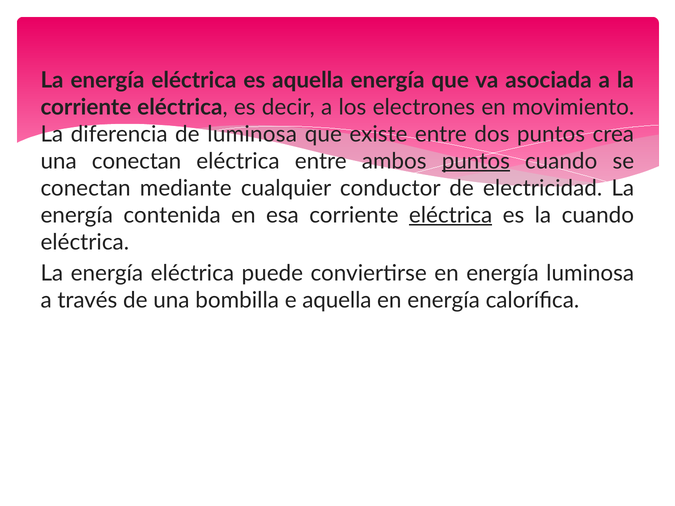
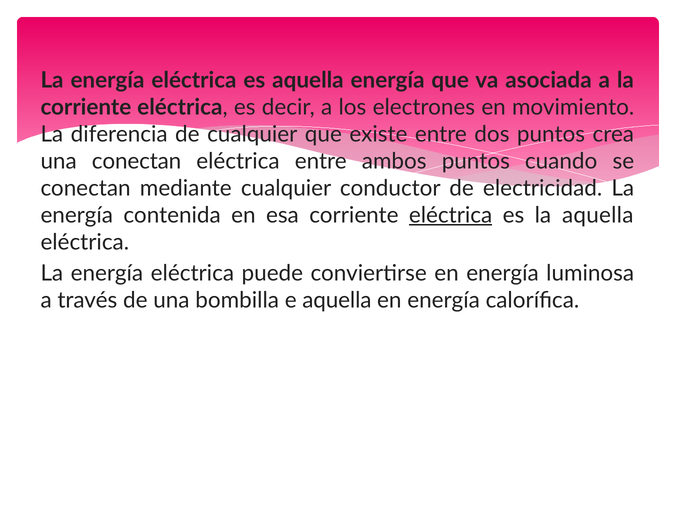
de luminosa: luminosa -> cualquier
puntos at (476, 161) underline: present -> none
la cuando: cuando -> aquella
